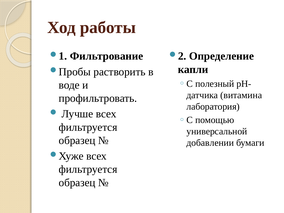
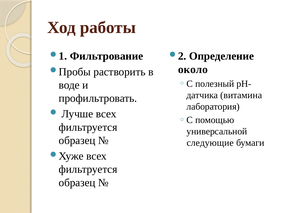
капли: капли -> около
добавлении: добавлении -> следующие
